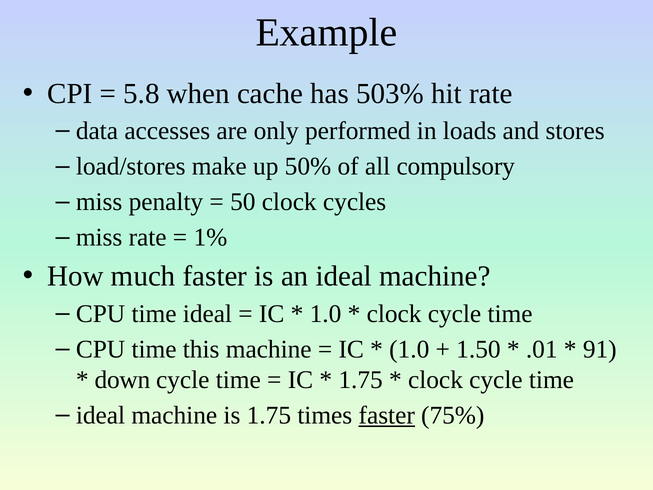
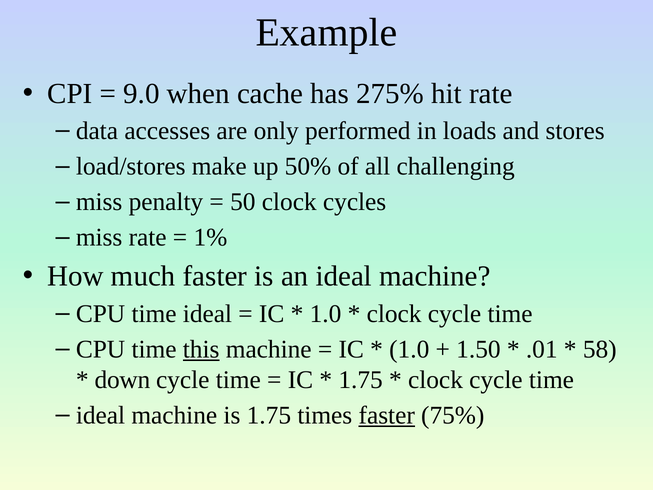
5.8: 5.8 -> 9.0
503%: 503% -> 275%
compulsory: compulsory -> challenging
this underline: none -> present
91: 91 -> 58
